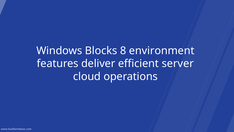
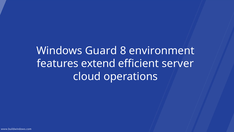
Blocks: Blocks -> Guard
deliver: deliver -> extend
